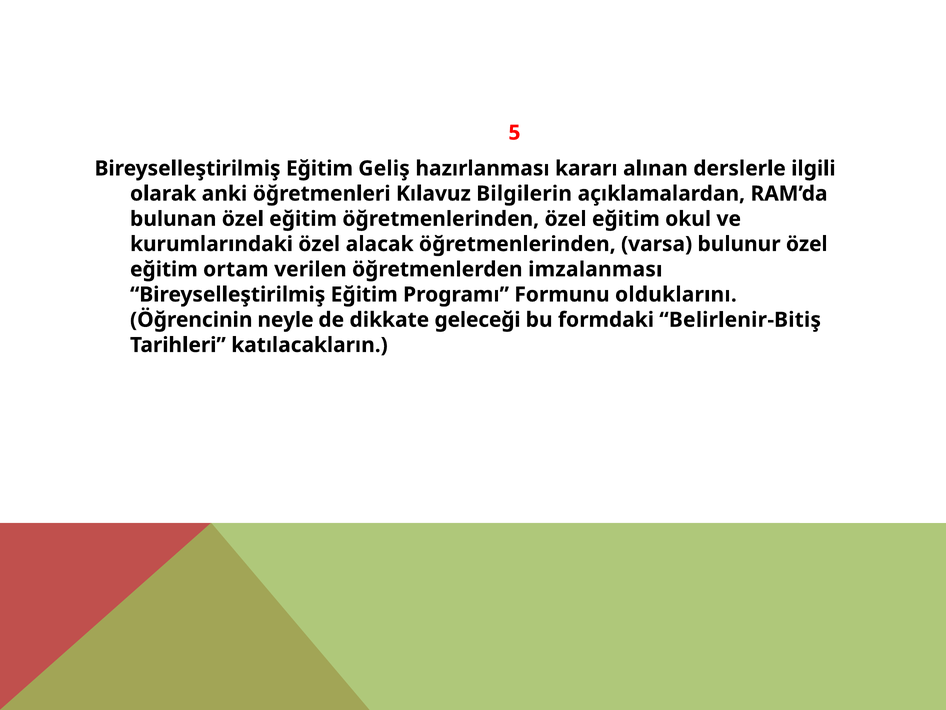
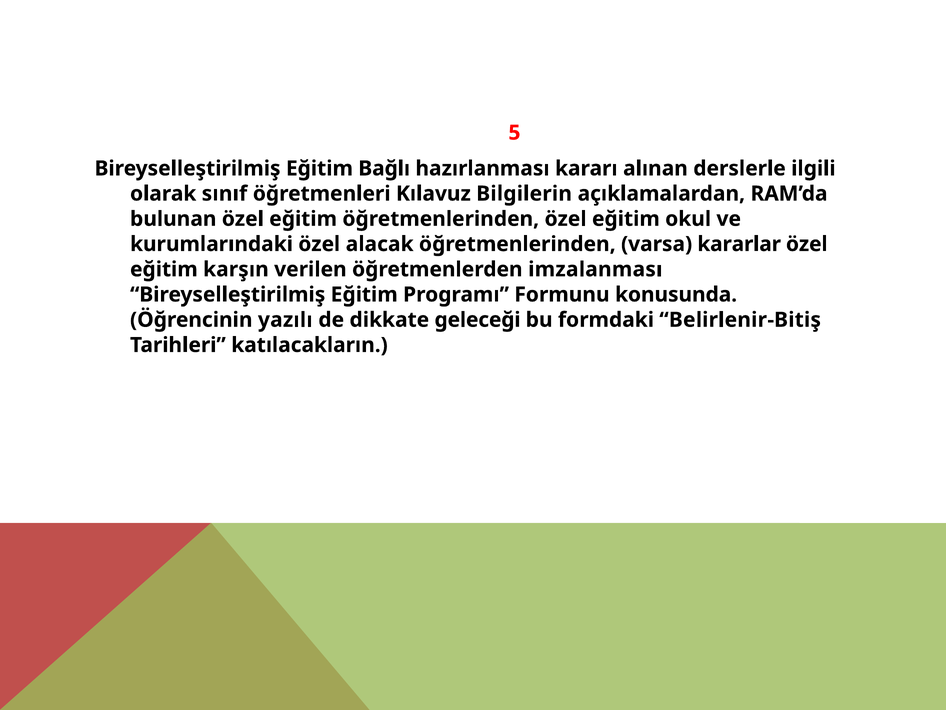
Geliş: Geliş -> Bağlı
anki: anki -> sınıf
bulunur: bulunur -> kararlar
ortam: ortam -> karşın
olduklarını: olduklarını -> konusunda
neyle: neyle -> yazılı
